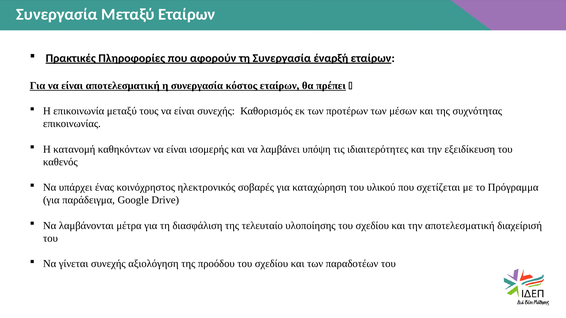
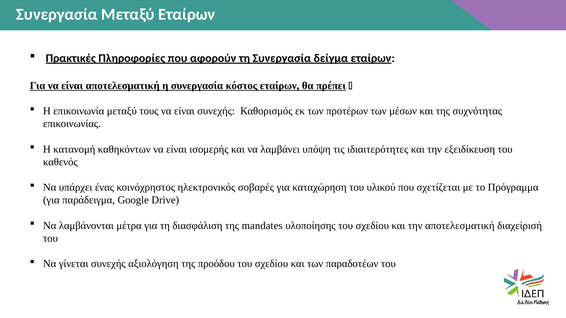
έναρξή: έναρξή -> δείγμα
τελευταίο: τελευταίο -> mandates
